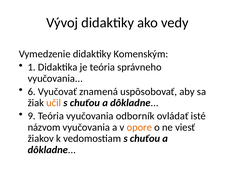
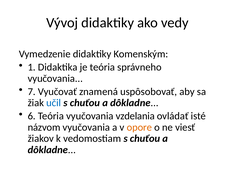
6: 6 -> 7
učil colour: orange -> blue
9: 9 -> 6
odborník: odborník -> vzdelania
